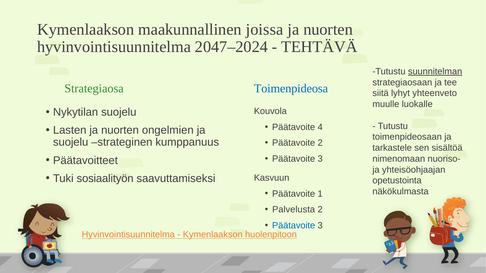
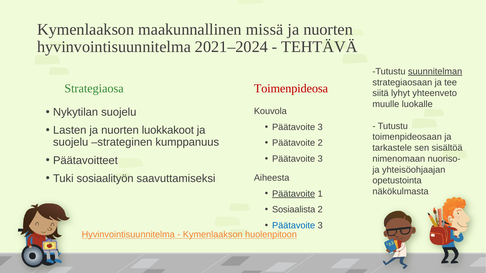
joissa: joissa -> missä
2047–2024: 2047–2024 -> 2021–2024
Toimenpideosa colour: blue -> red
4 at (320, 127): 4 -> 3
ongelmien: ongelmien -> luokkakoot
Kasvuun: Kasvuun -> Aiheesta
Päätavoite at (294, 194) underline: none -> present
Palvelusta: Palvelusta -> Sosiaalista
